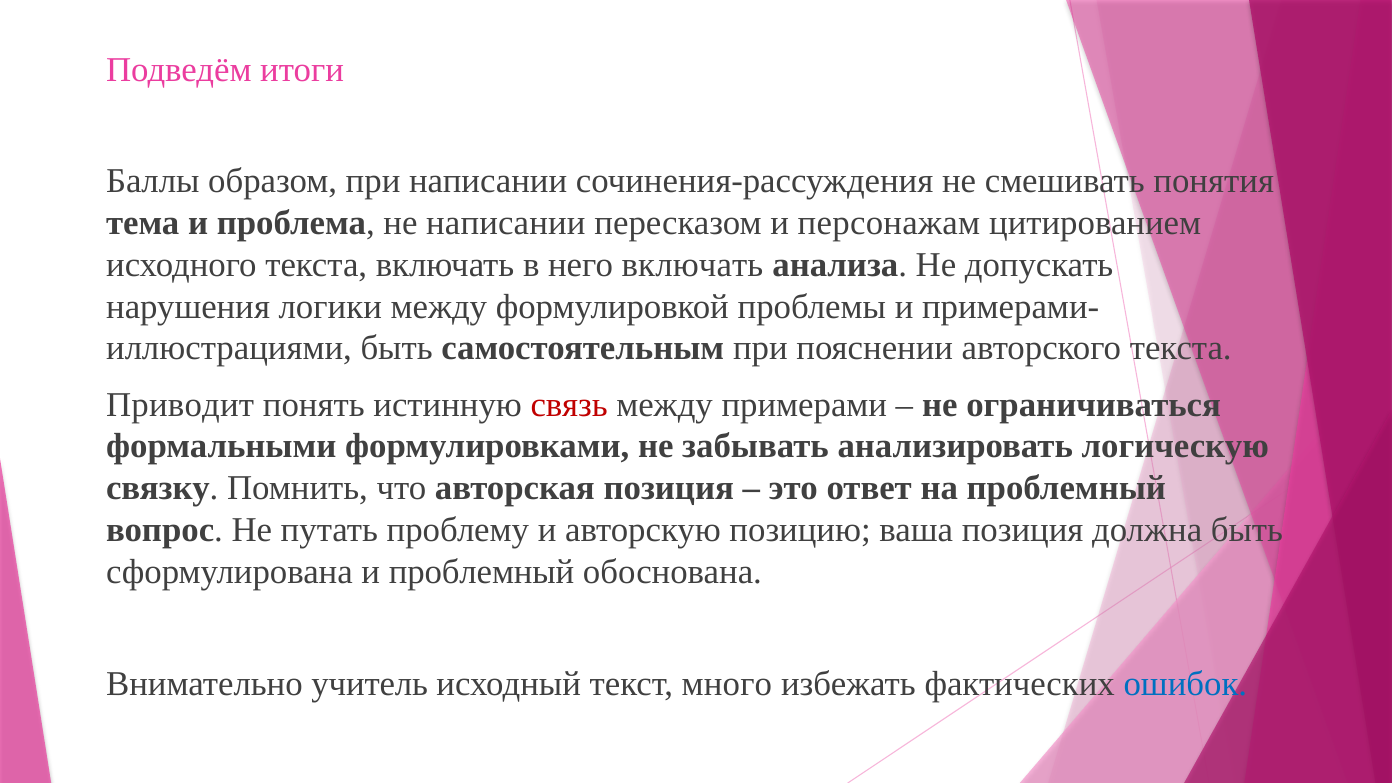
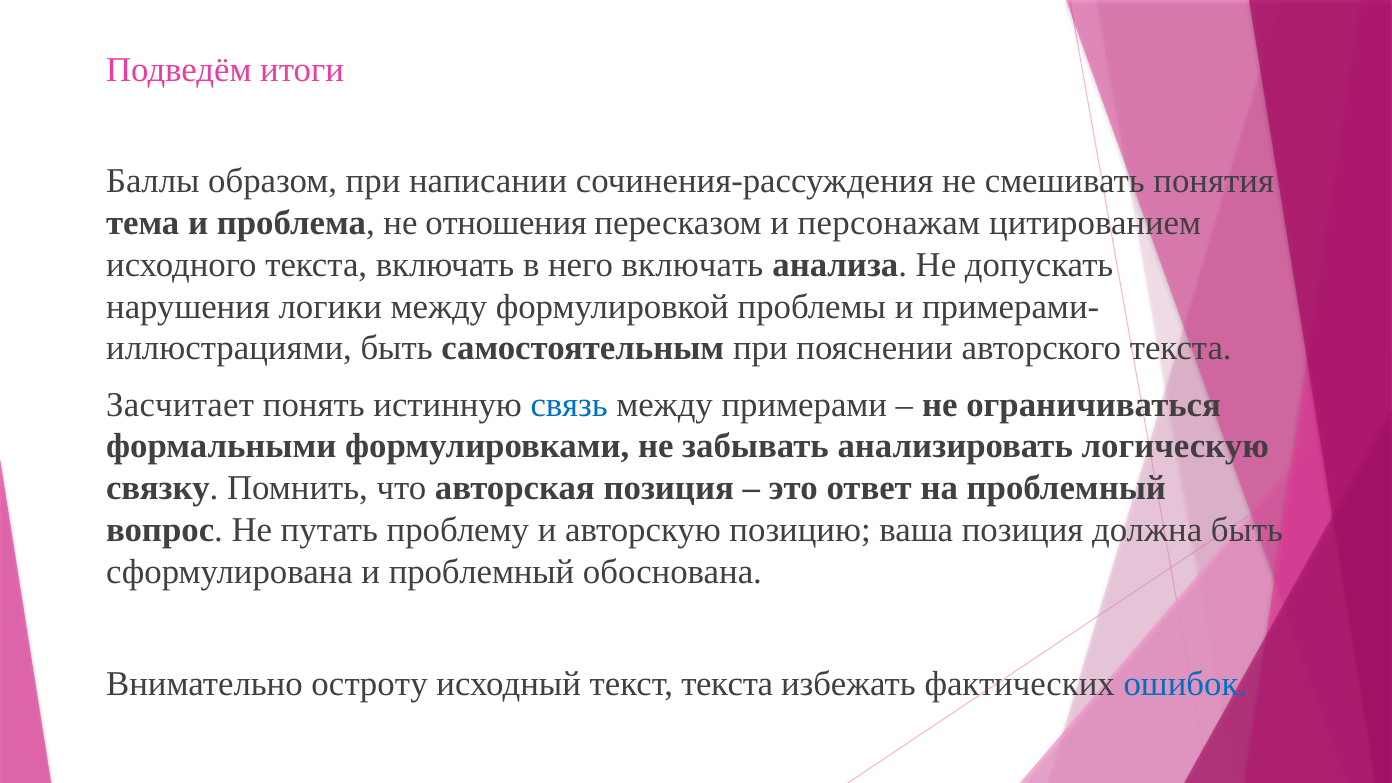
не написании: написании -> отношения
Приводит: Приводит -> Засчитает
связь colour: red -> blue
учитель: учитель -> остроту
текст много: много -> текста
